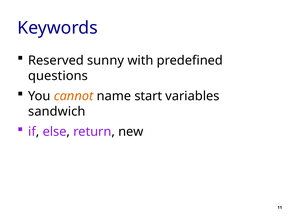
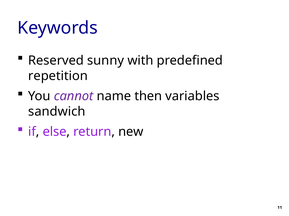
questions: questions -> repetition
cannot colour: orange -> purple
start: start -> then
